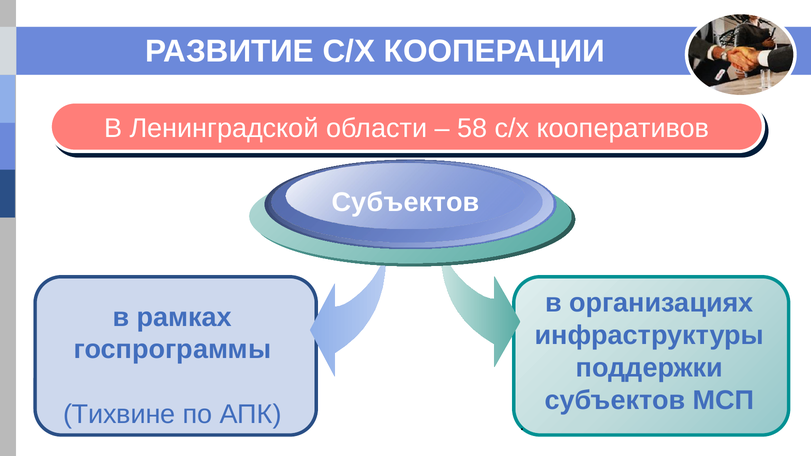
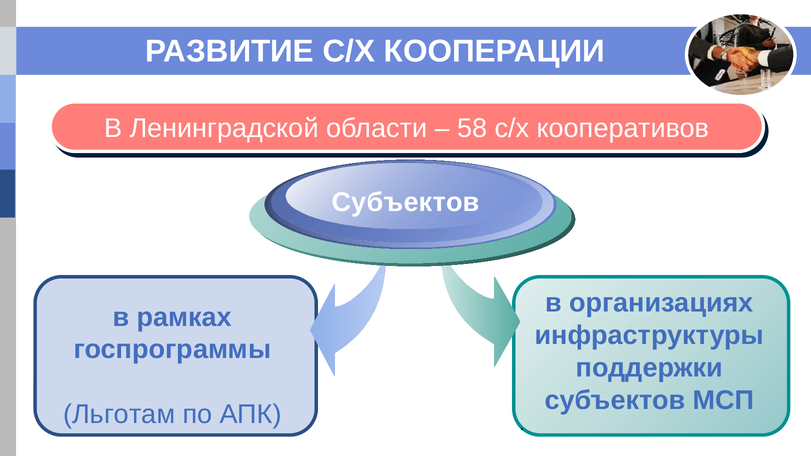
Тихвине: Тихвине -> Льготам
